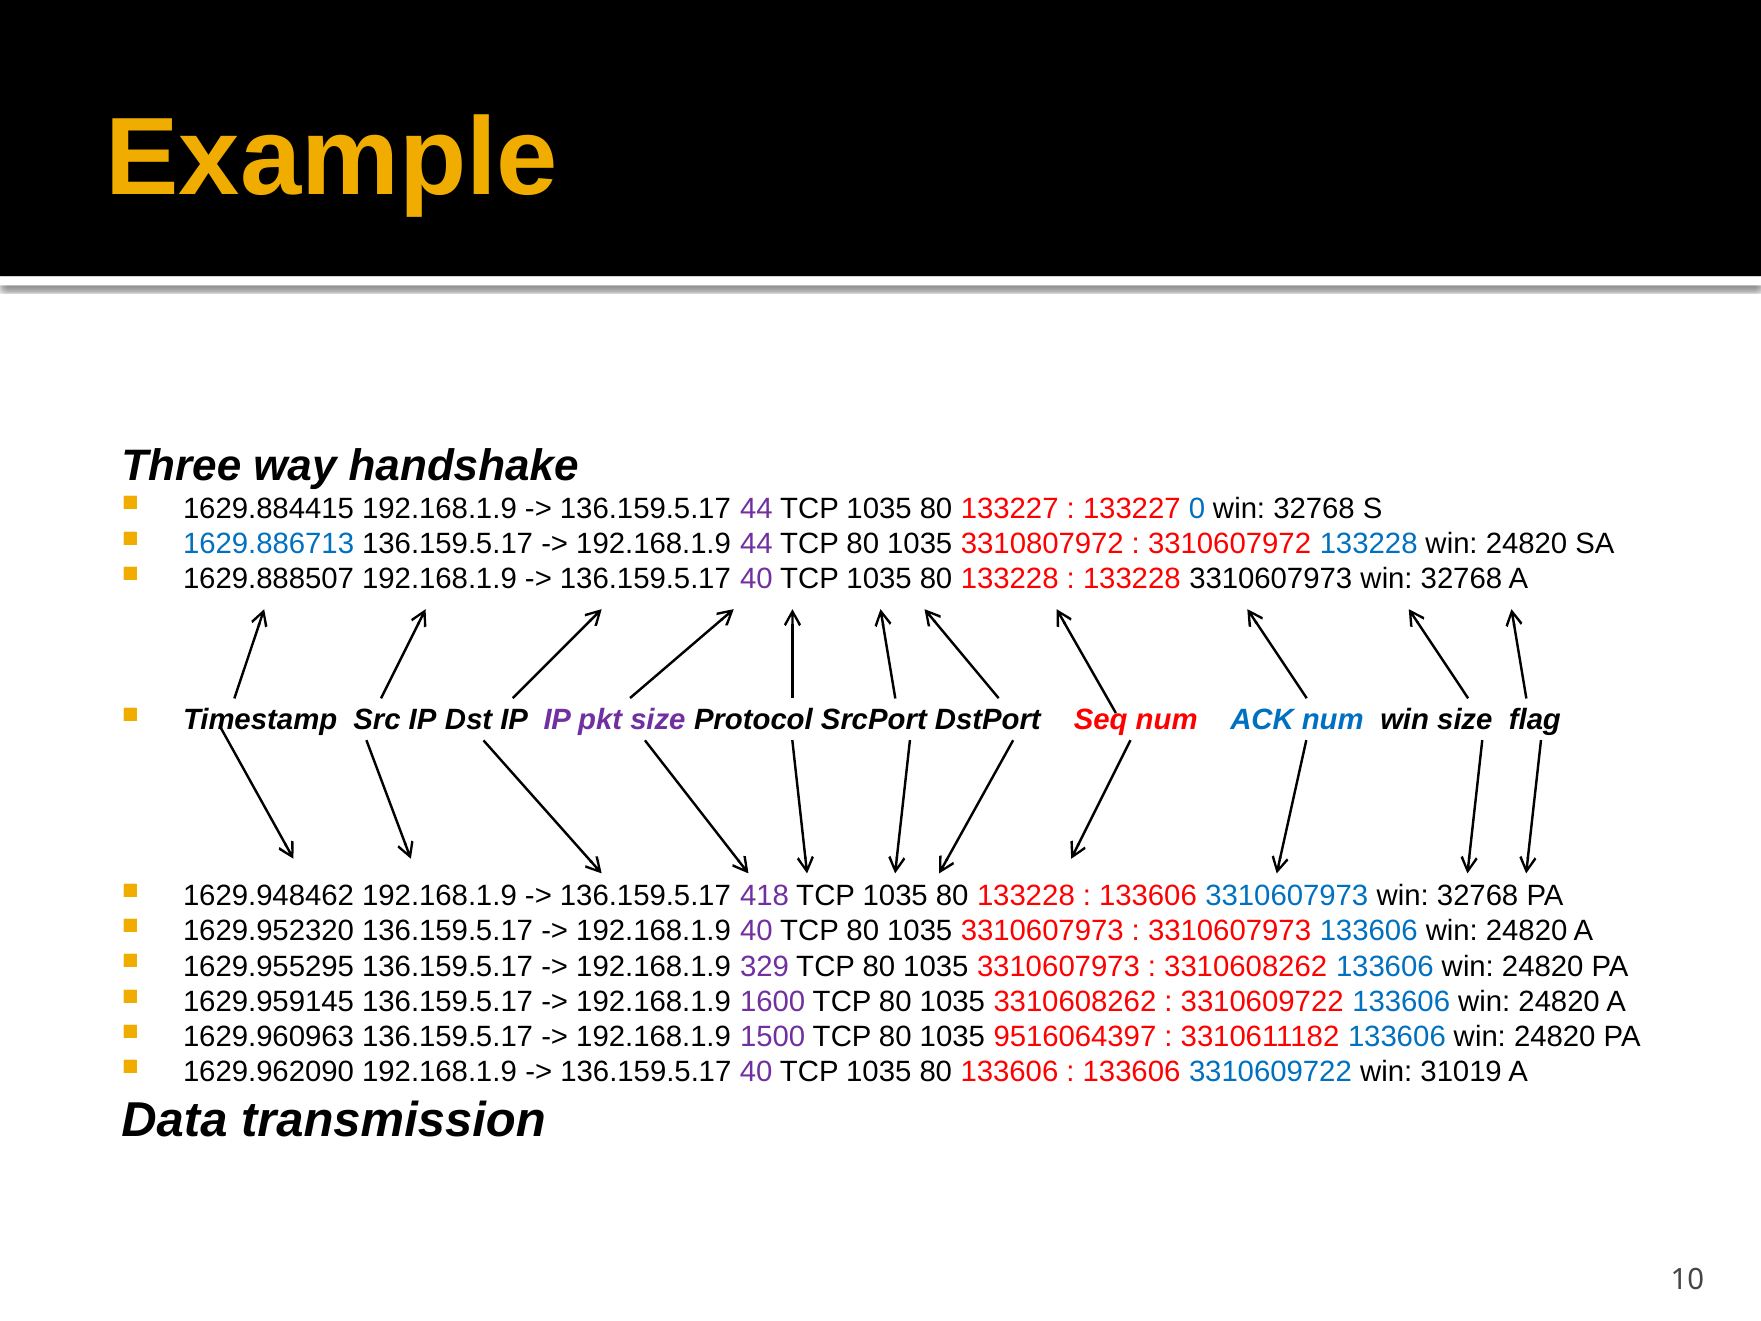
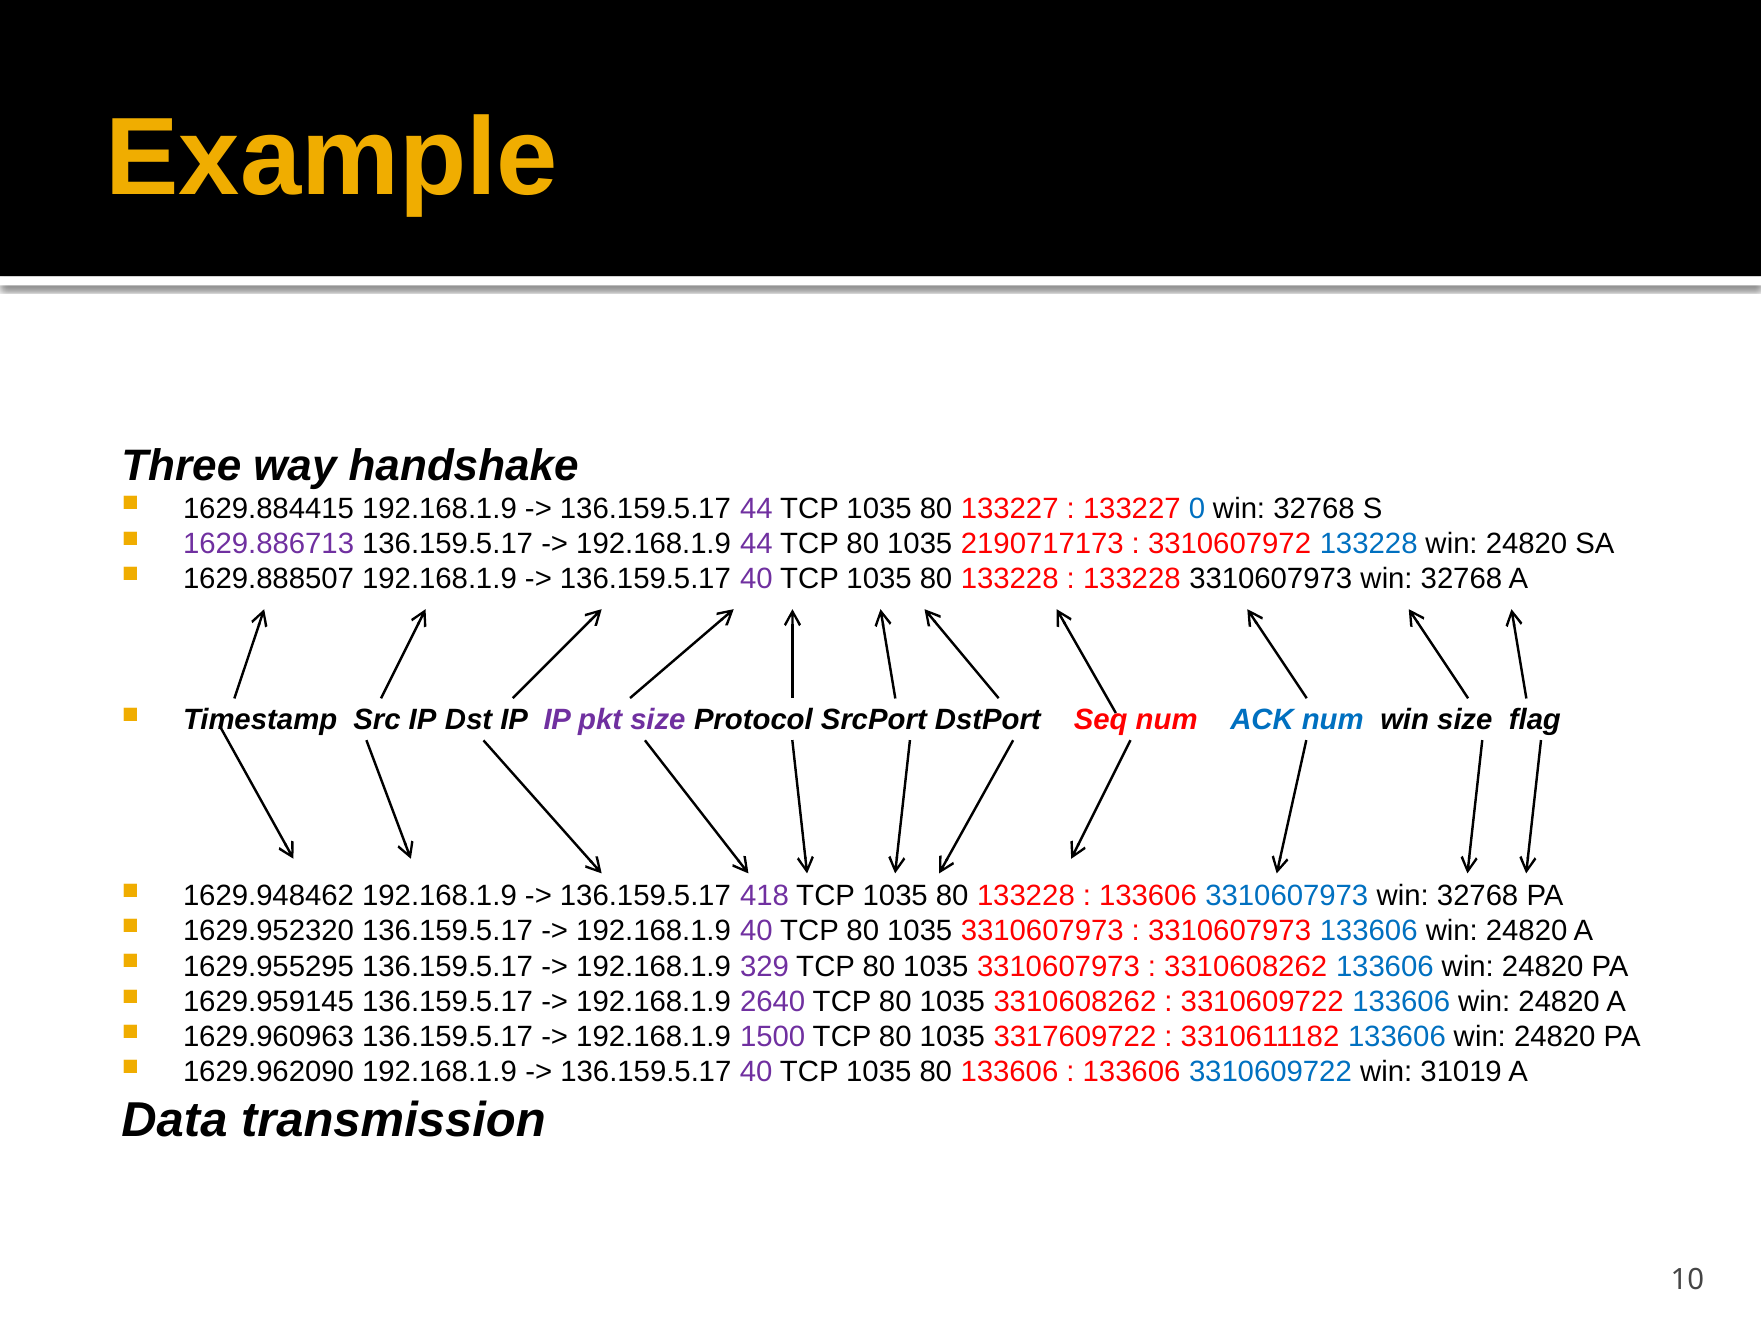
1629.886713 colour: blue -> purple
3310807972: 3310807972 -> 2190717173
1600: 1600 -> 2640
9516064397: 9516064397 -> 3317609722
